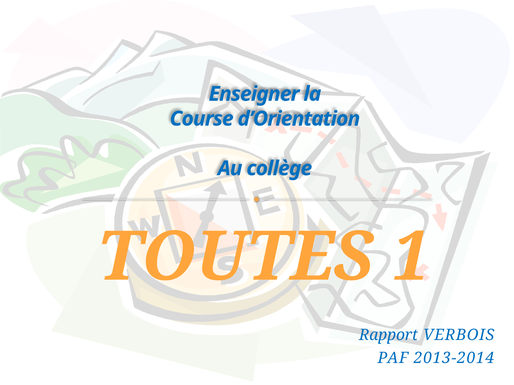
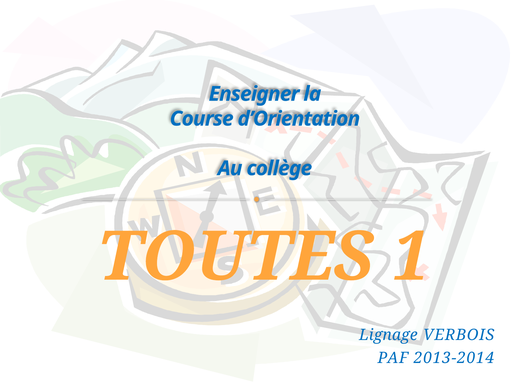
Rapport: Rapport -> Lignage
